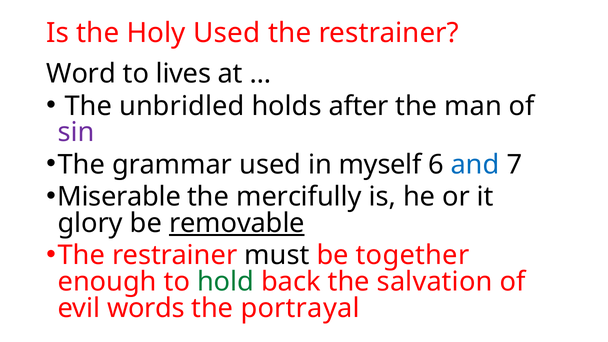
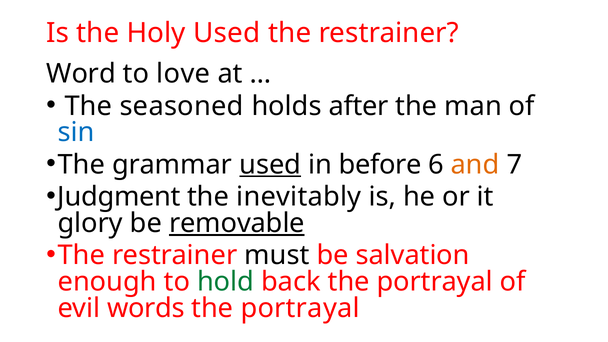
lives: lives -> love
unbridled: unbridled -> seasoned
sin colour: purple -> blue
used at (270, 165) underline: none -> present
myself: myself -> before
and colour: blue -> orange
Miserable: Miserable -> Judgment
mercifully: mercifully -> inevitably
together: together -> salvation
back the salvation: salvation -> portrayal
